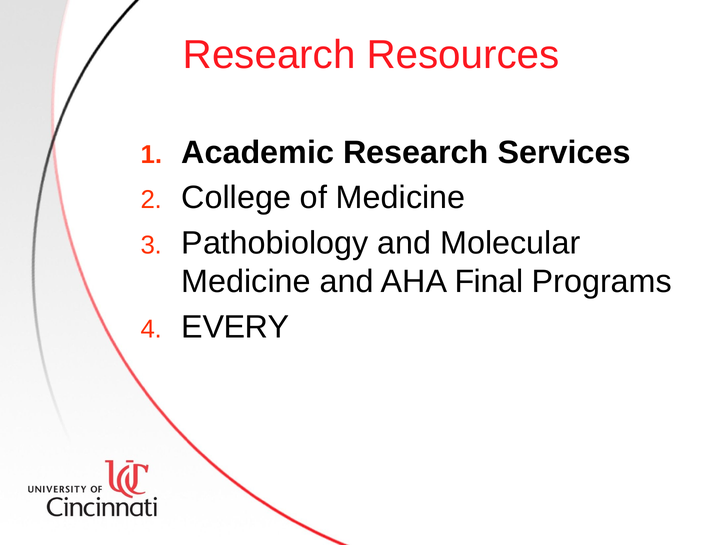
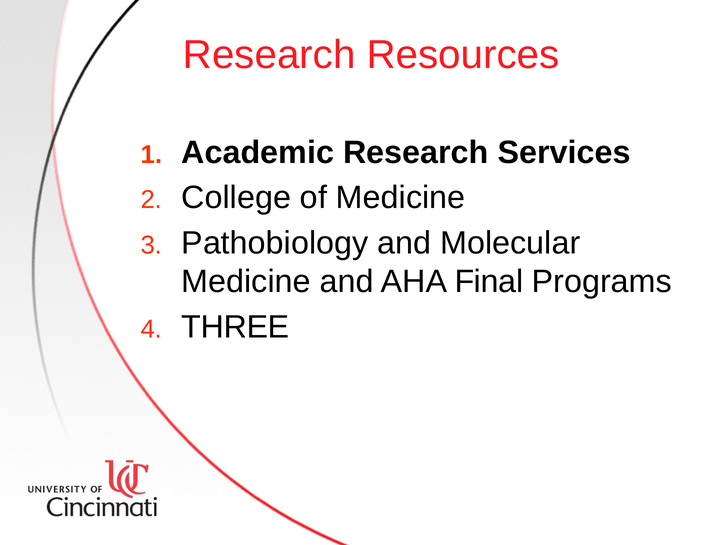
EVERY: EVERY -> THREE
